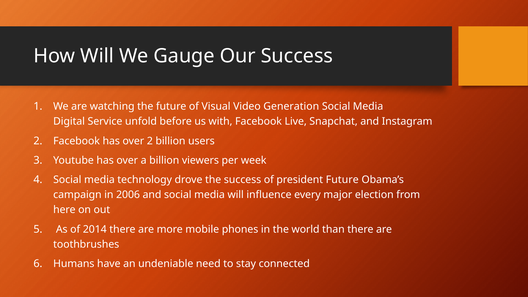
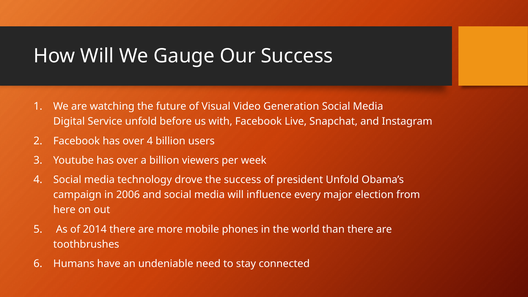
over 2: 2 -> 4
president Future: Future -> Unfold
